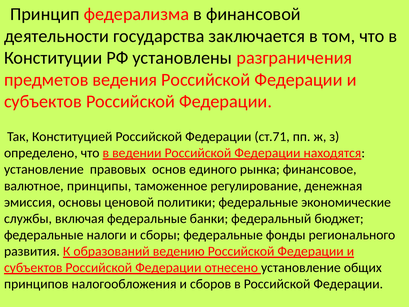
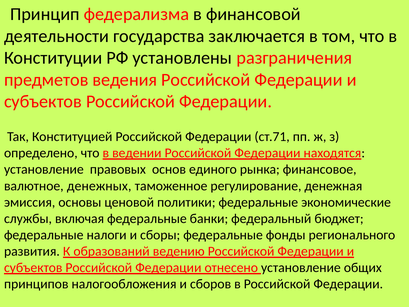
принципы: принципы -> денежных
